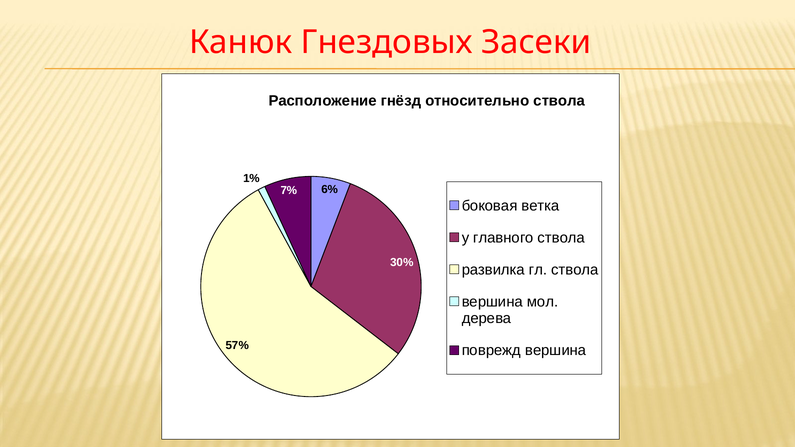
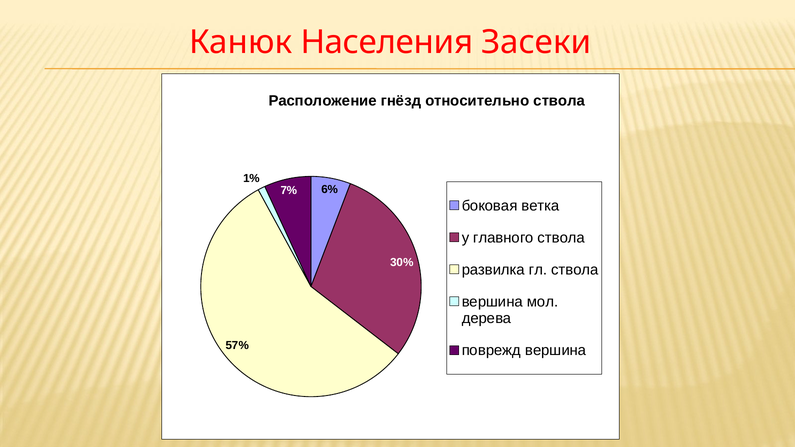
Гнездовых: Гнездовых -> Населения
